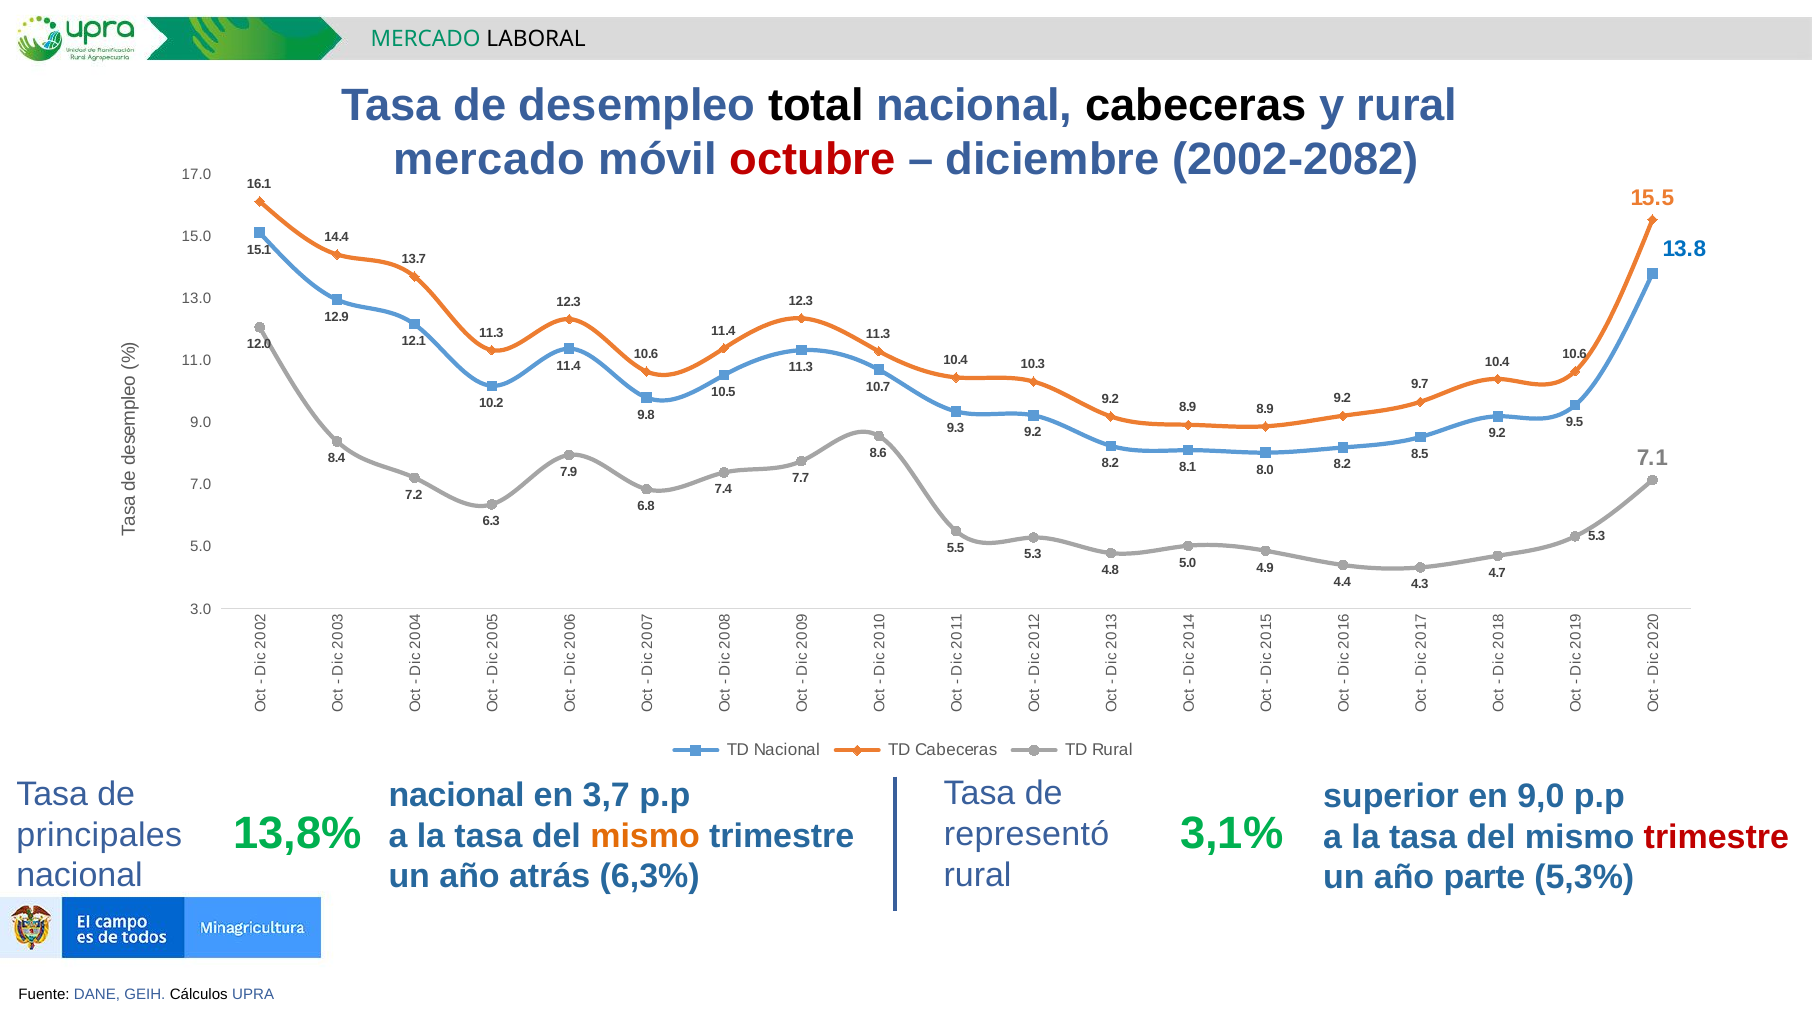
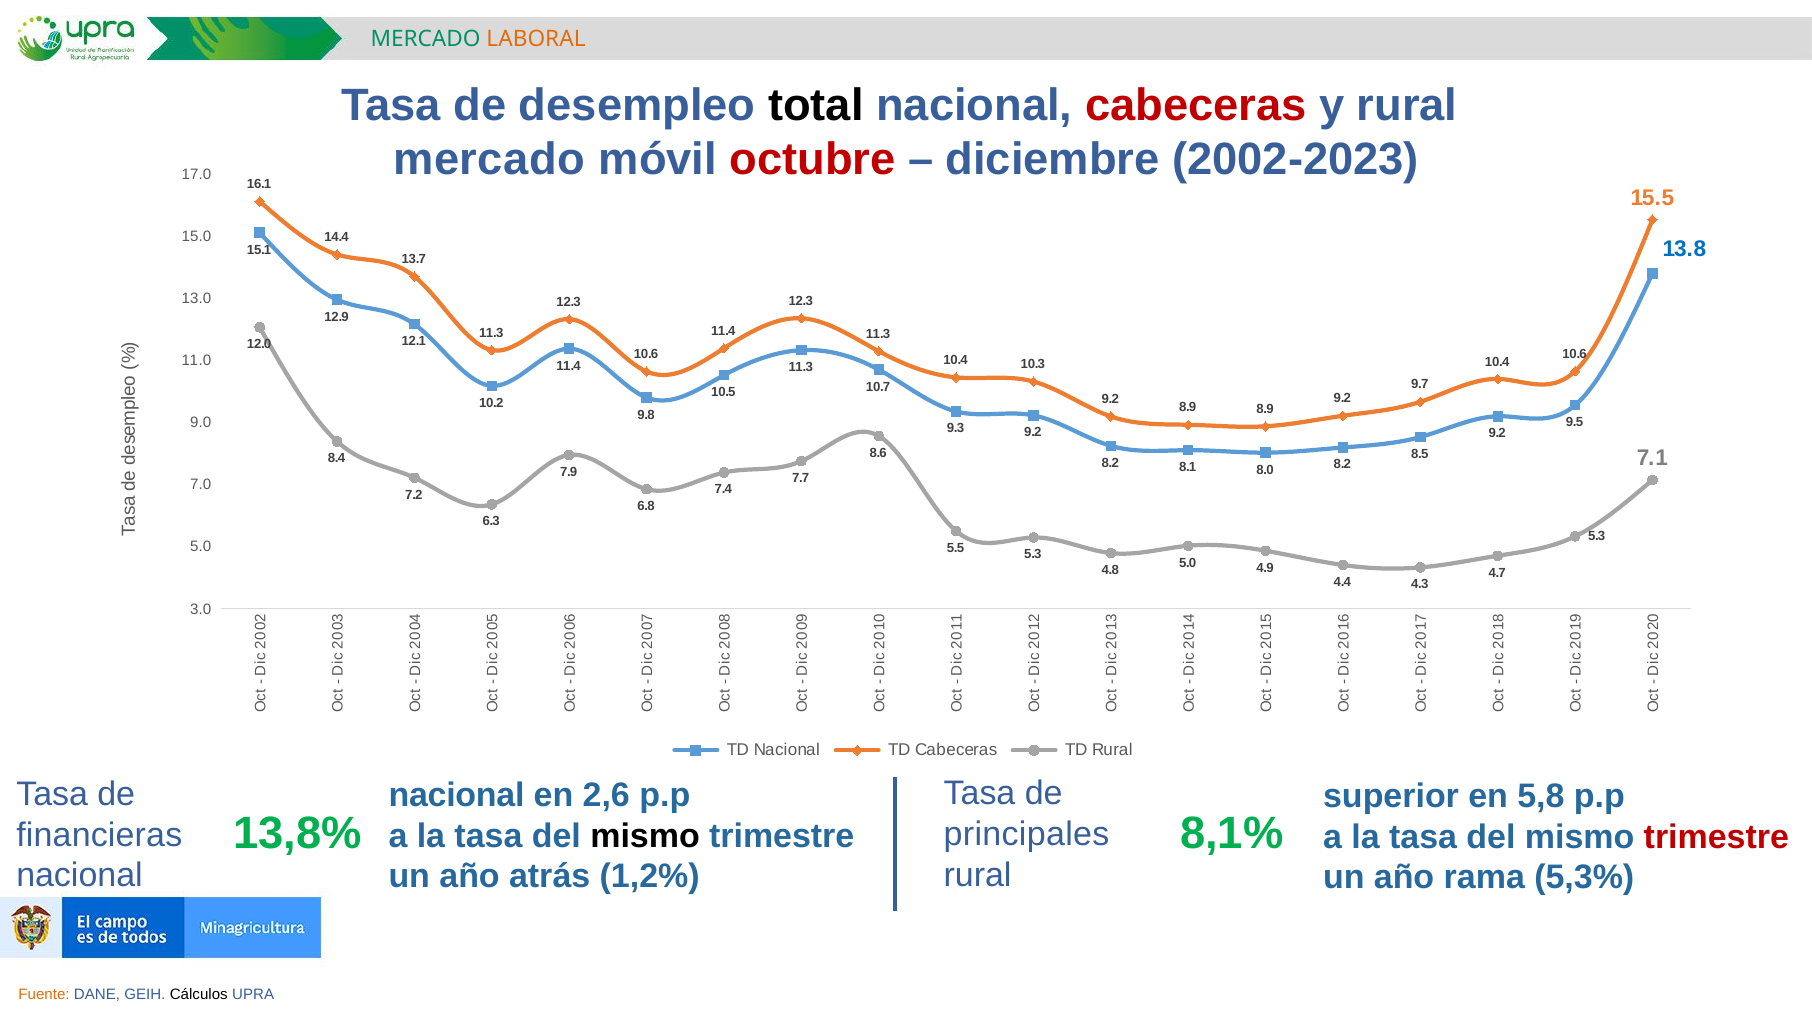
LABORAL colour: black -> orange
cabeceras at (1196, 105) colour: black -> red
2002-2082: 2002-2082 -> 2002-2023
3,7: 3,7 -> 2,6
9,0: 9,0 -> 5,8
3,1%: 3,1% -> 8,1%
representó: representó -> principales
principales: principales -> financieras
mismo at (645, 836) colour: orange -> black
6,3%: 6,3% -> 1,2%
parte: parte -> rama
Fuente colour: black -> orange
